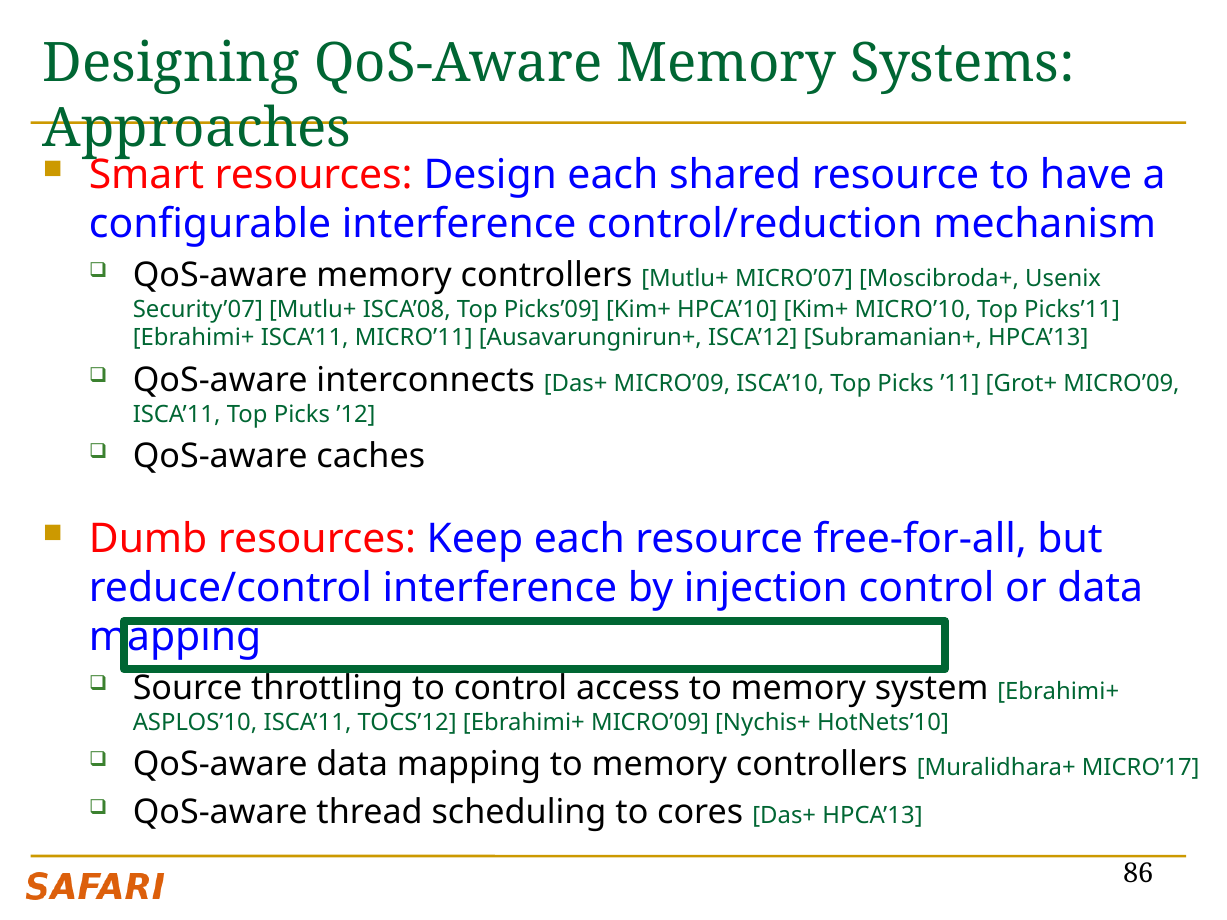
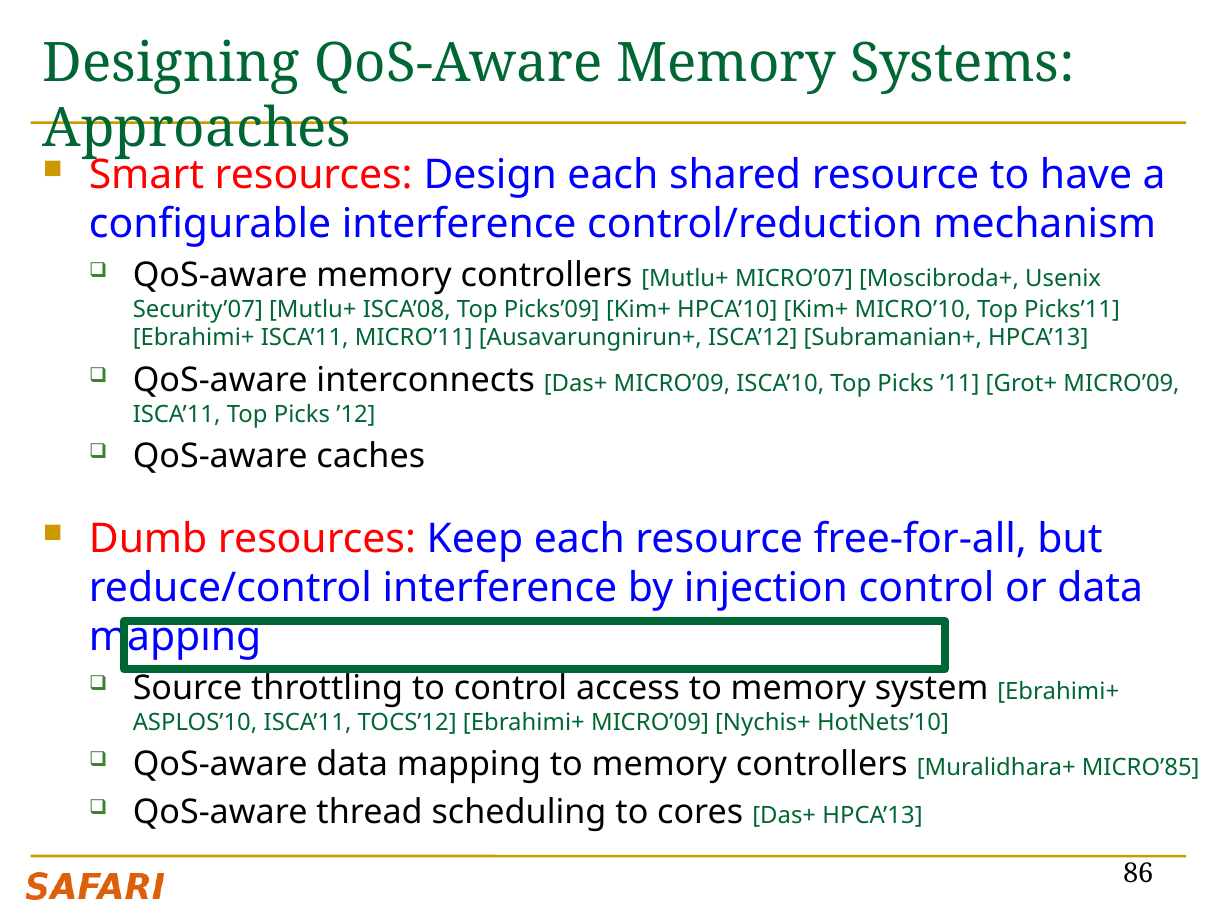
MICRO’17: MICRO’17 -> MICRO’85
